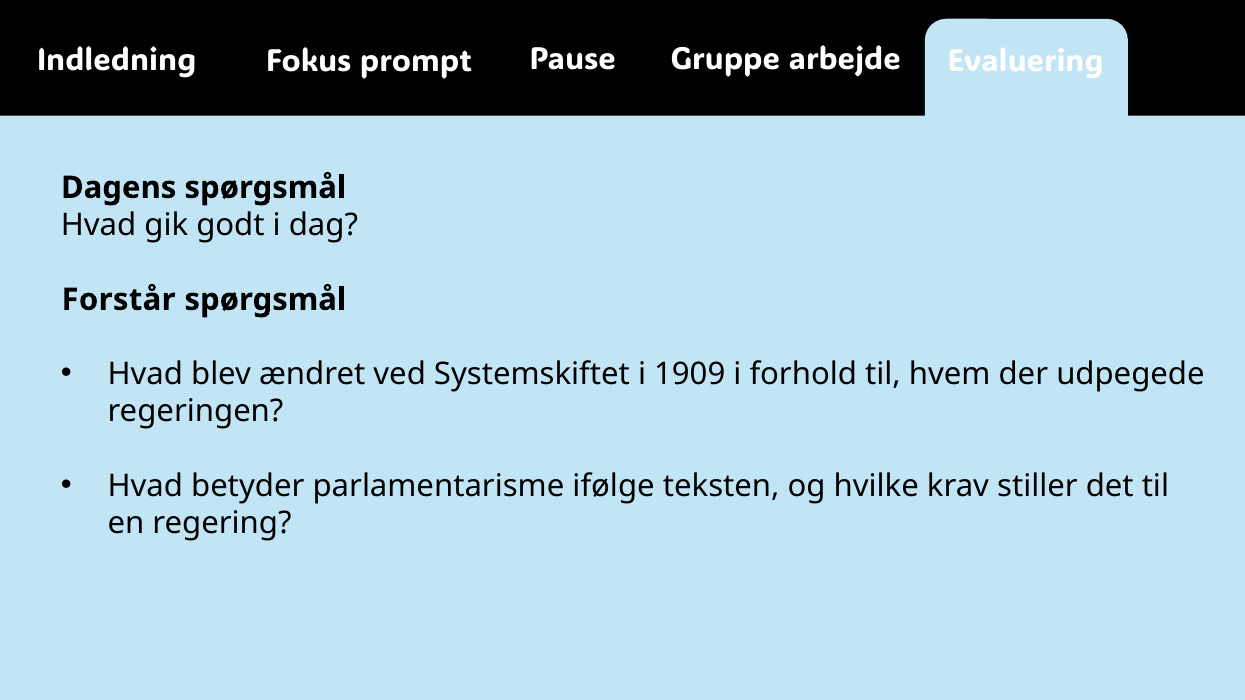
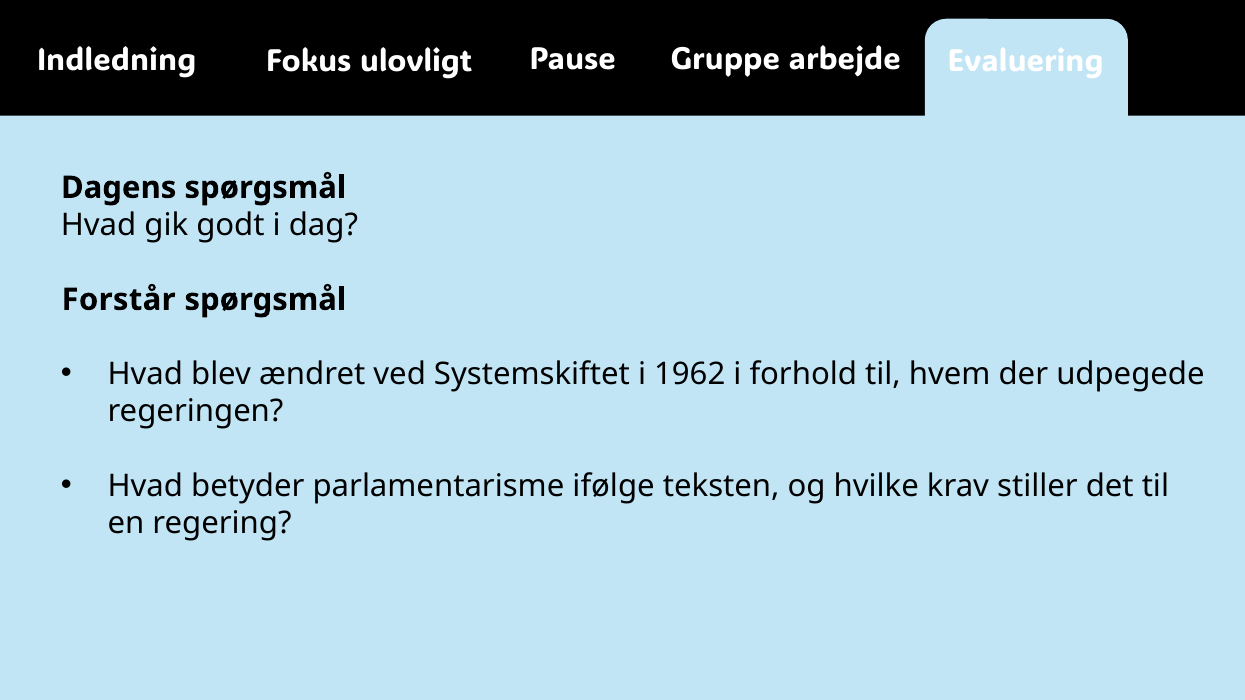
prompt: prompt -> ulovligt
1909: 1909 -> 1962
